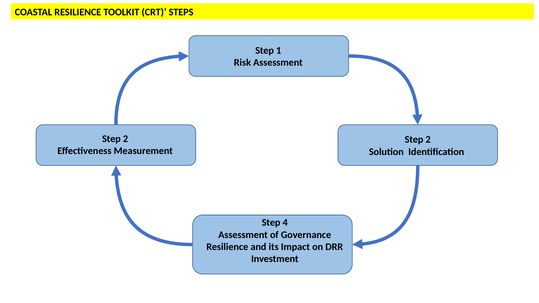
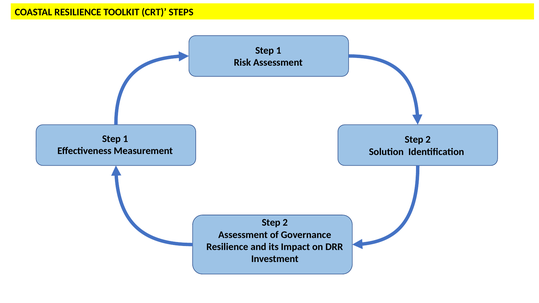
2 at (126, 139): 2 -> 1
4 at (285, 223): 4 -> 2
